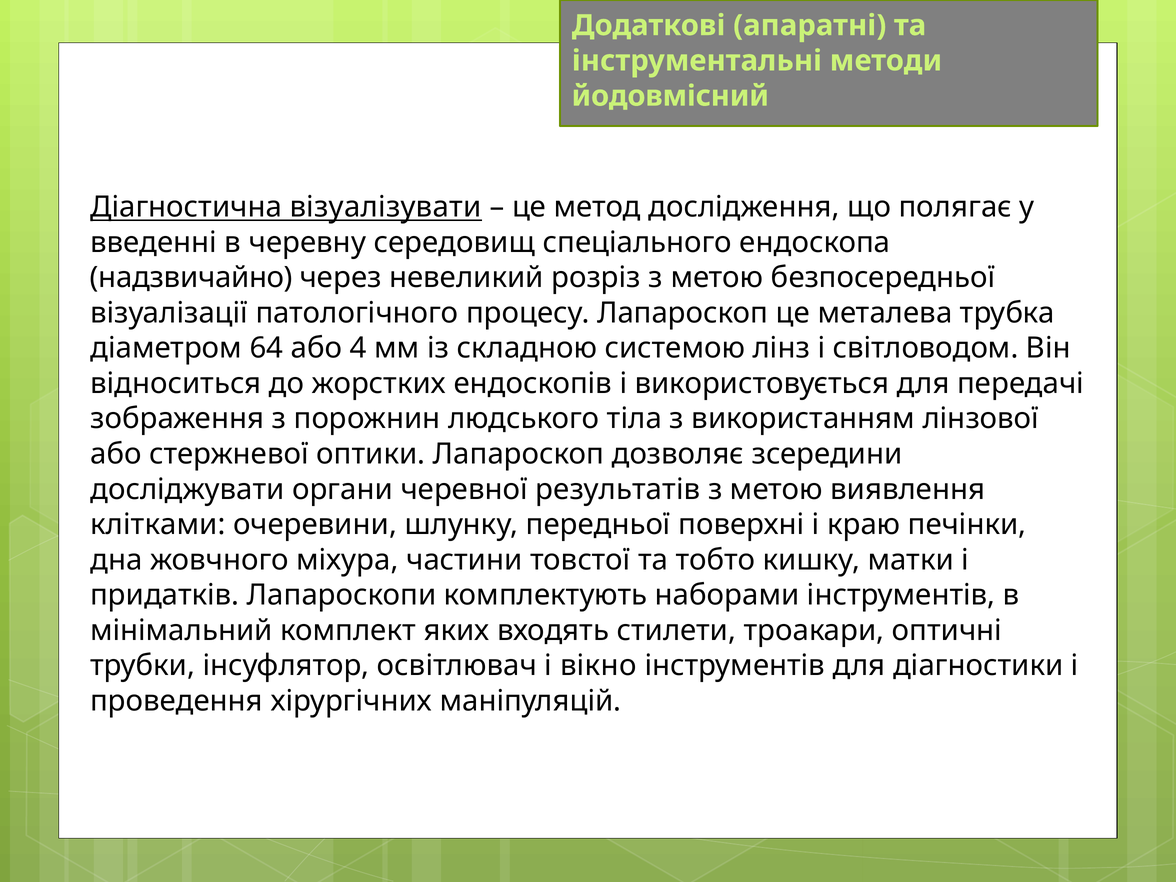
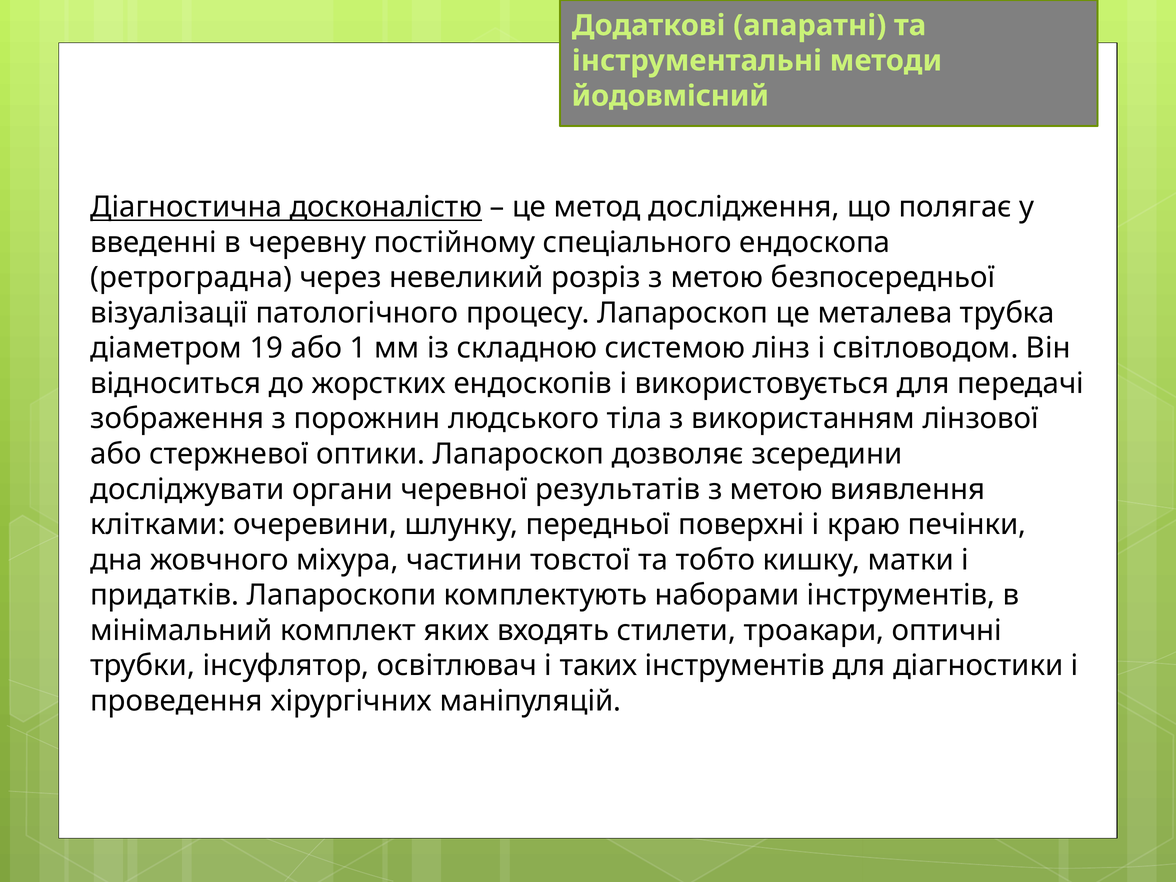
візуалізувати: візуалізувати -> досконалістю
середовищ: середовищ -> постійному
надзвичайно: надзвичайно -> ретроградна
64: 64 -> 19
4: 4 -> 1
вікно: вікно -> таких
